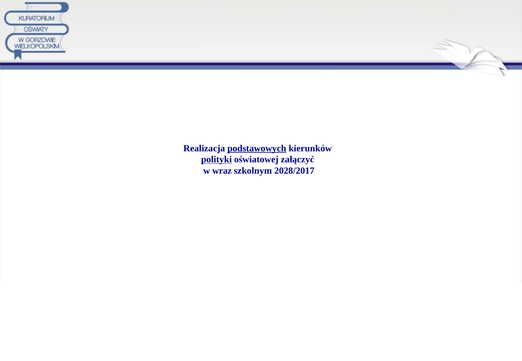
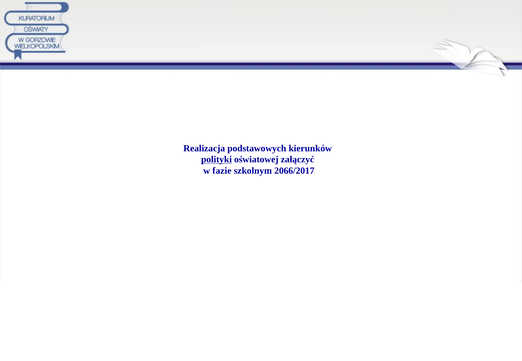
podstawowych underline: present -> none
wraz: wraz -> fazie
2028/2017: 2028/2017 -> 2066/2017
